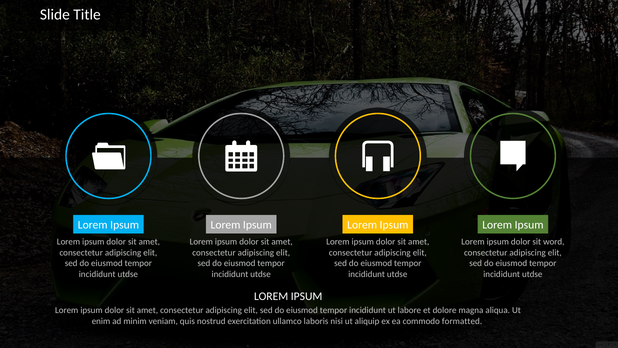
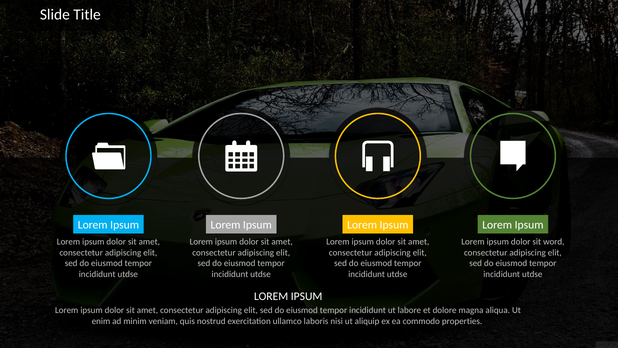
formatted: formatted -> properties
